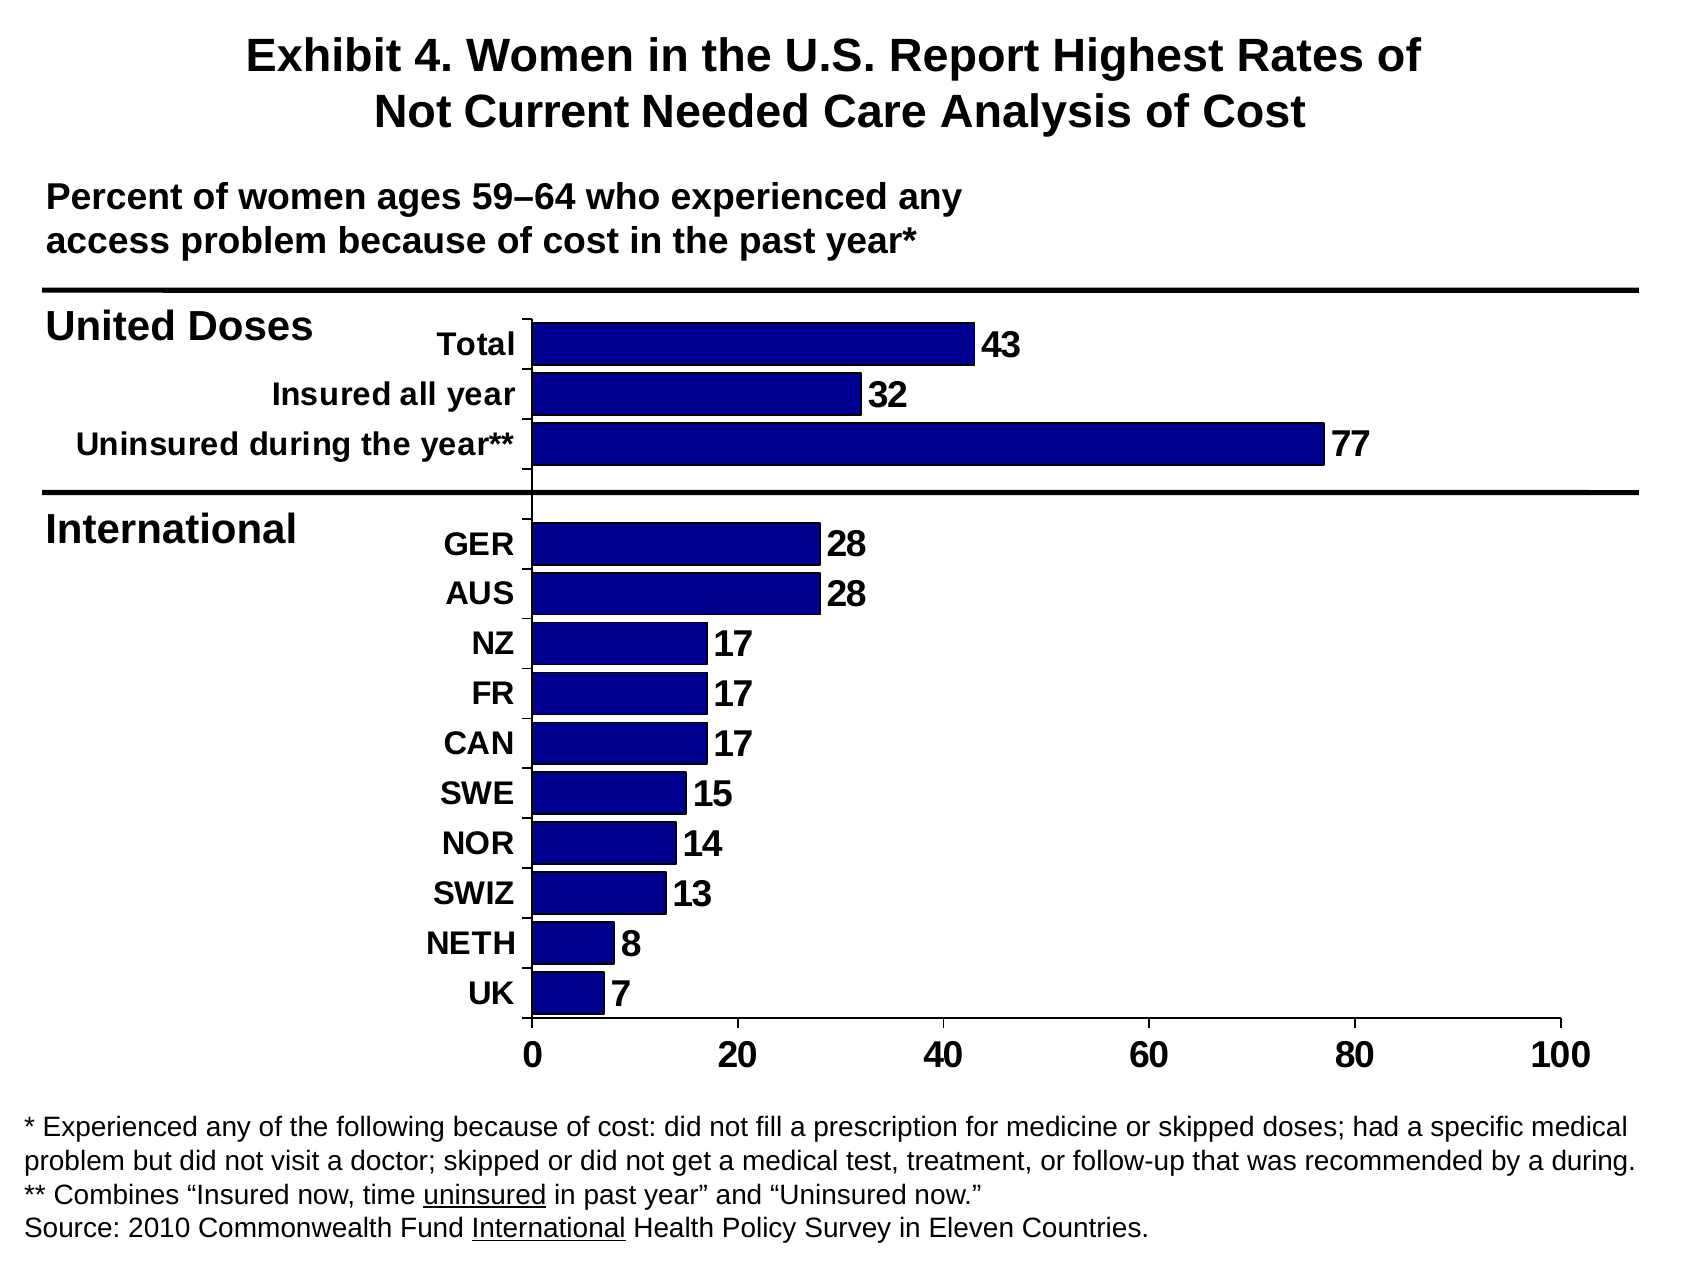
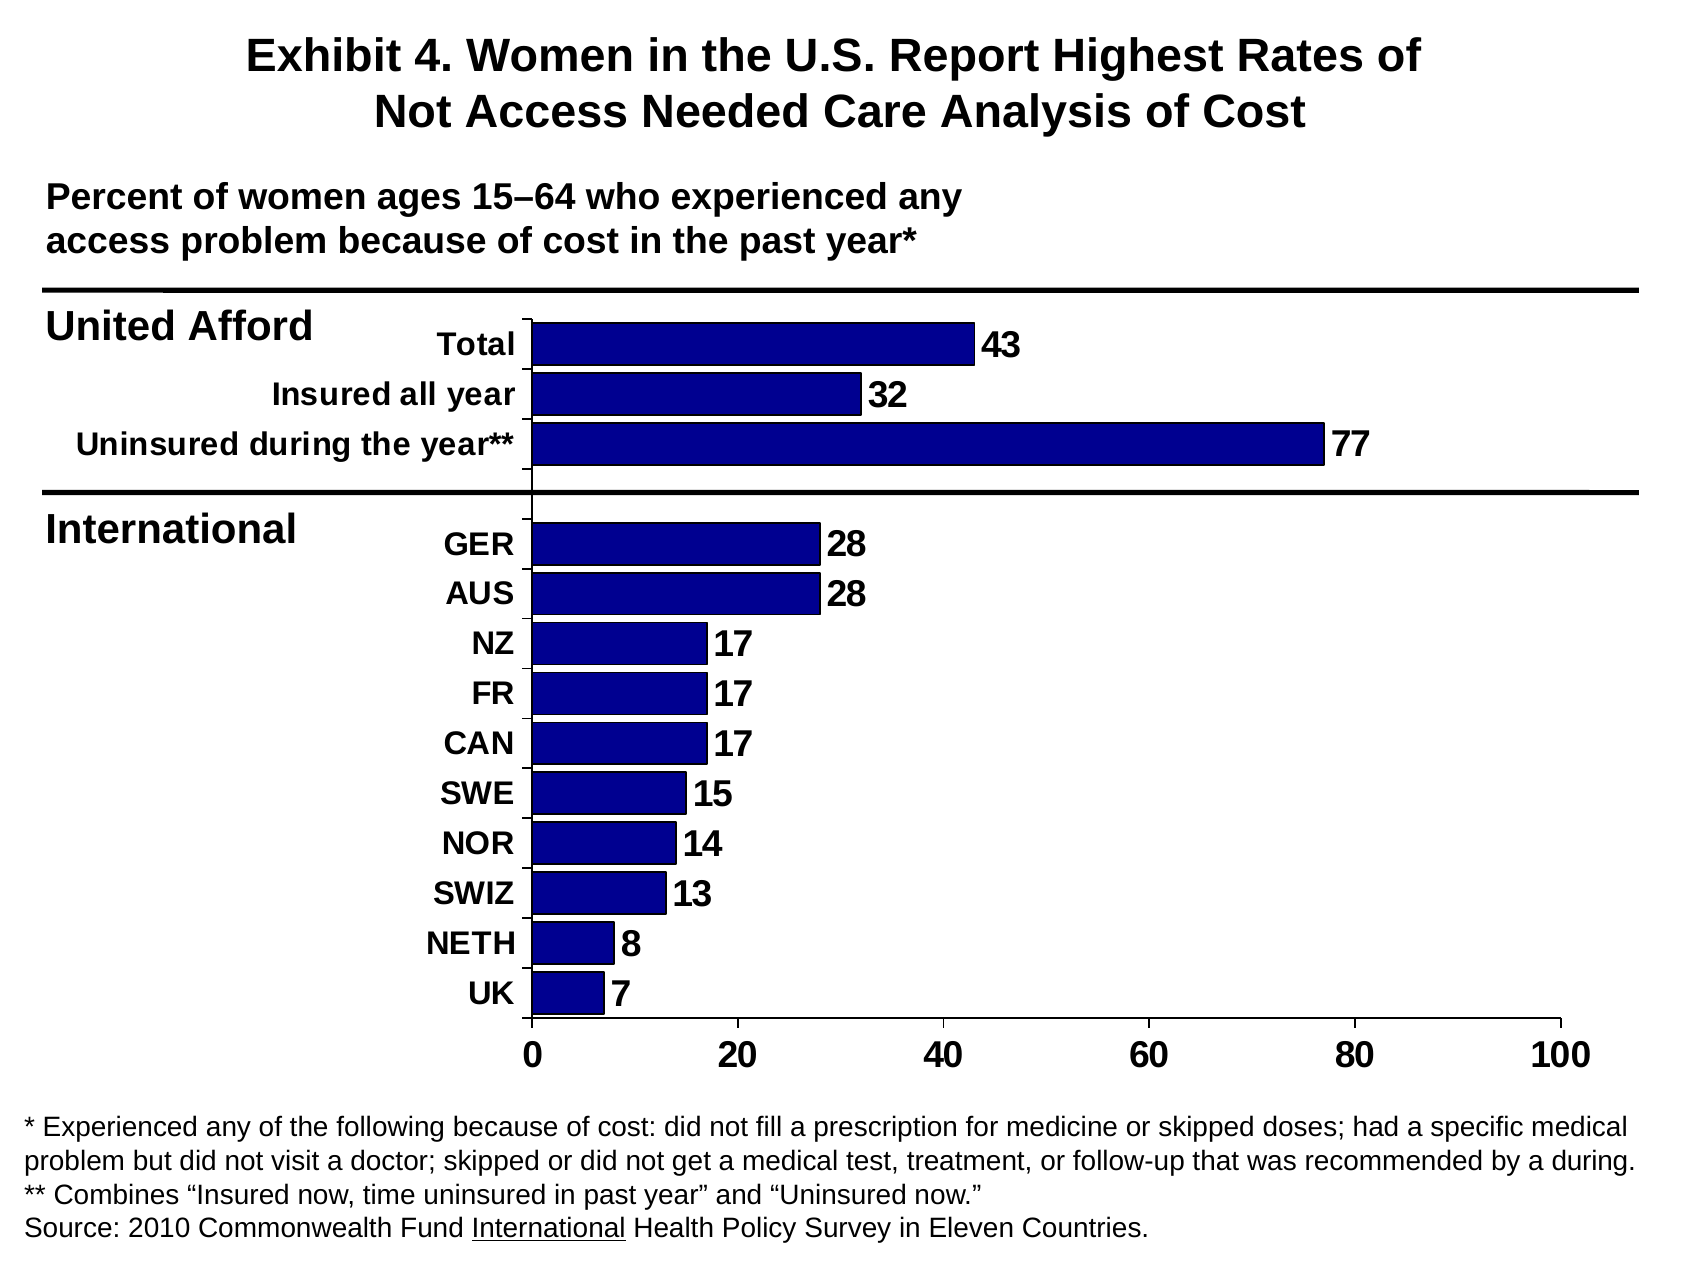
Not Current: Current -> Access
59–64: 59–64 -> 15–64
United Doses: Doses -> Afford
uninsured at (485, 1195) underline: present -> none
